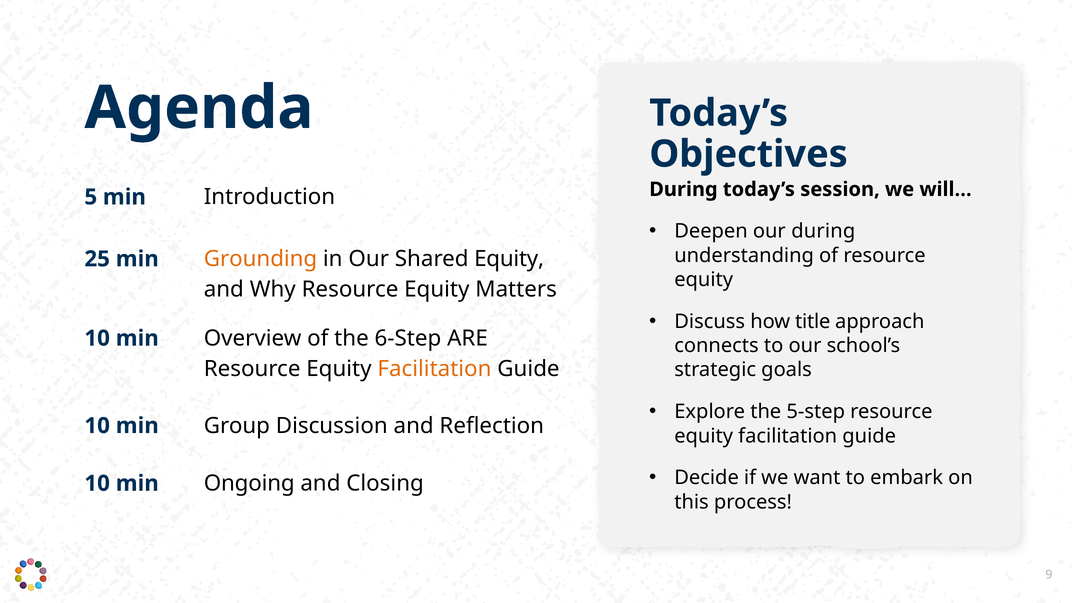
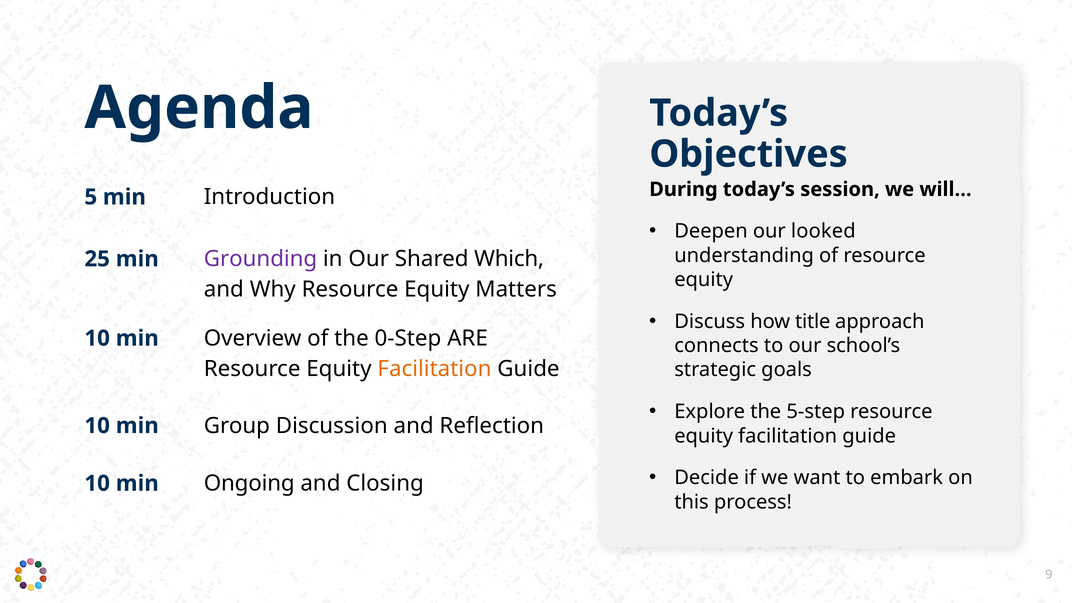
our during: during -> looked
Grounding colour: orange -> purple
Shared Equity: Equity -> Which
6-Step: 6-Step -> 0-Step
